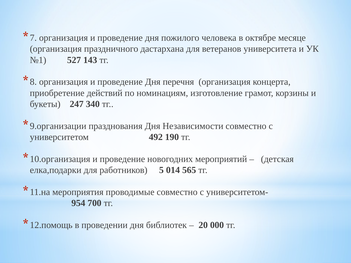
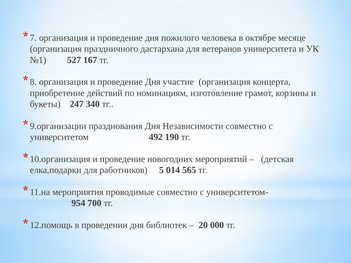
143: 143 -> 167
перечня: перечня -> участие
